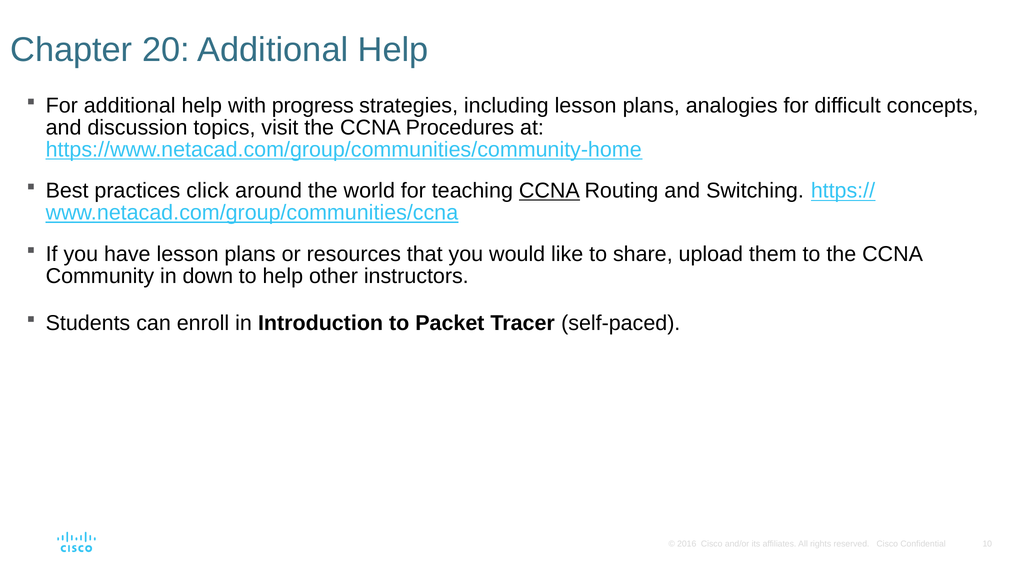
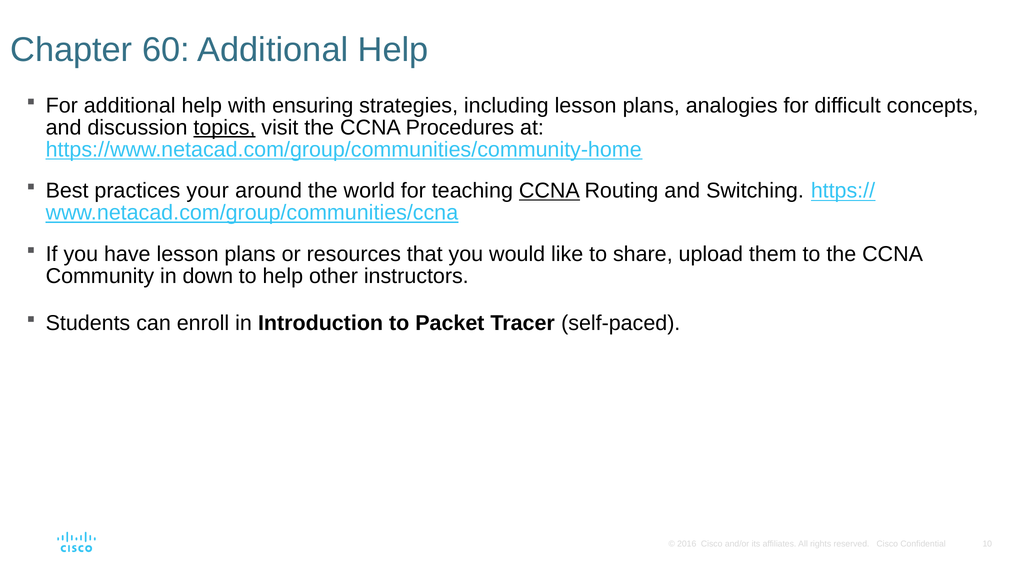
20: 20 -> 60
progress: progress -> ensuring
topics underline: none -> present
click: click -> your
